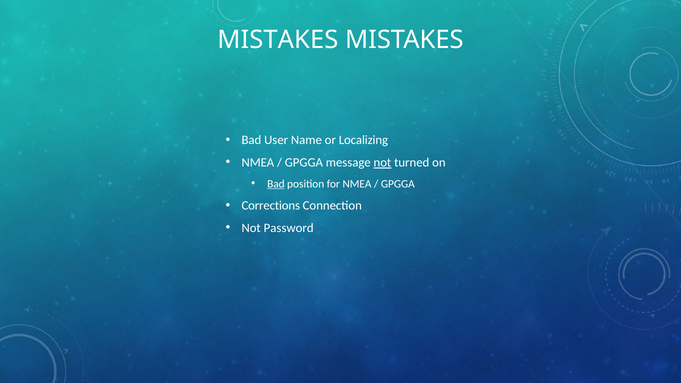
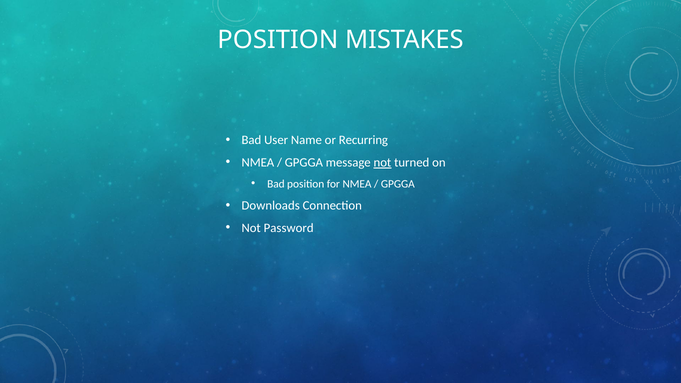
MISTAKES at (278, 40): MISTAKES -> POSITION
Localizing: Localizing -> Recurring
Bad at (276, 184) underline: present -> none
Corrections: Corrections -> Downloads
